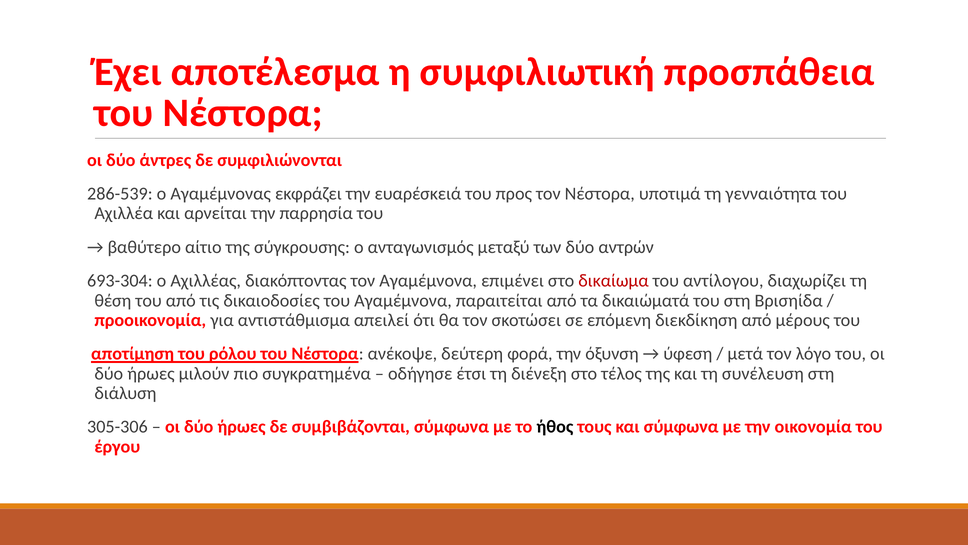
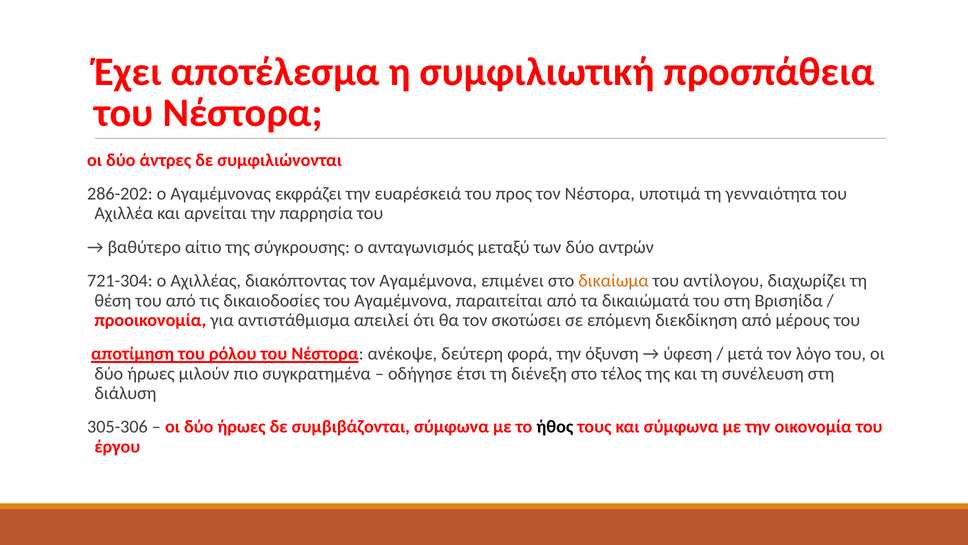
286-539: 286-539 -> 286-202
693-304: 693-304 -> 721-304
δικαίωμα colour: red -> orange
